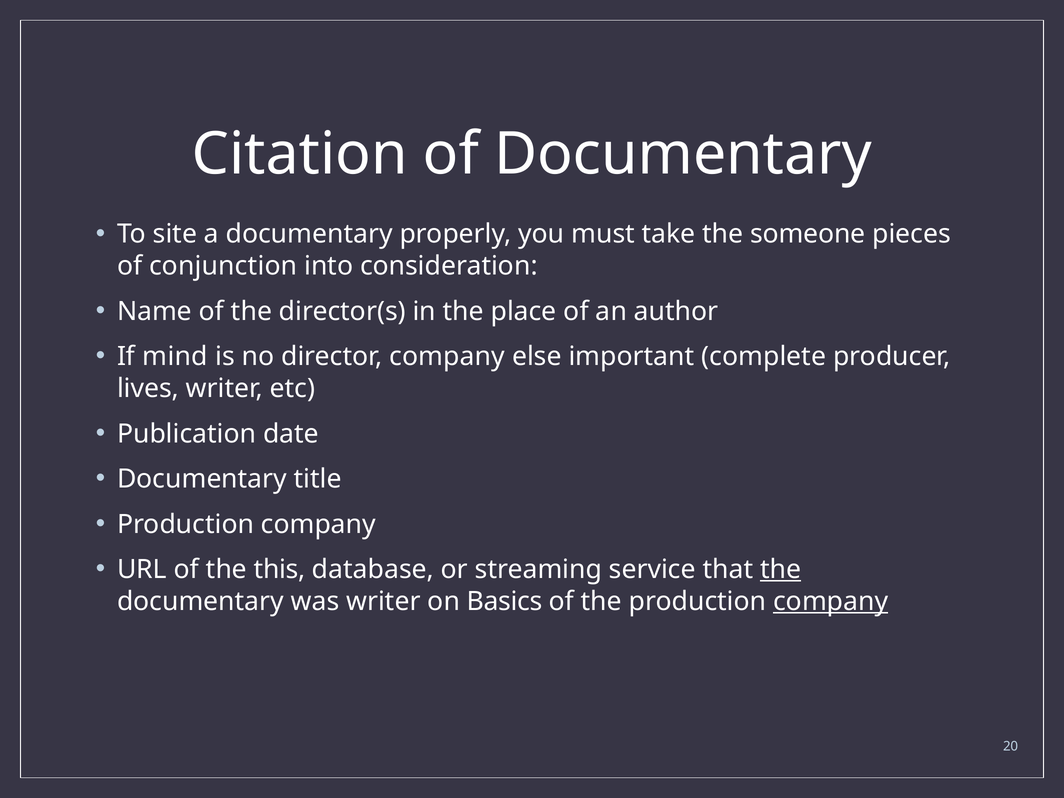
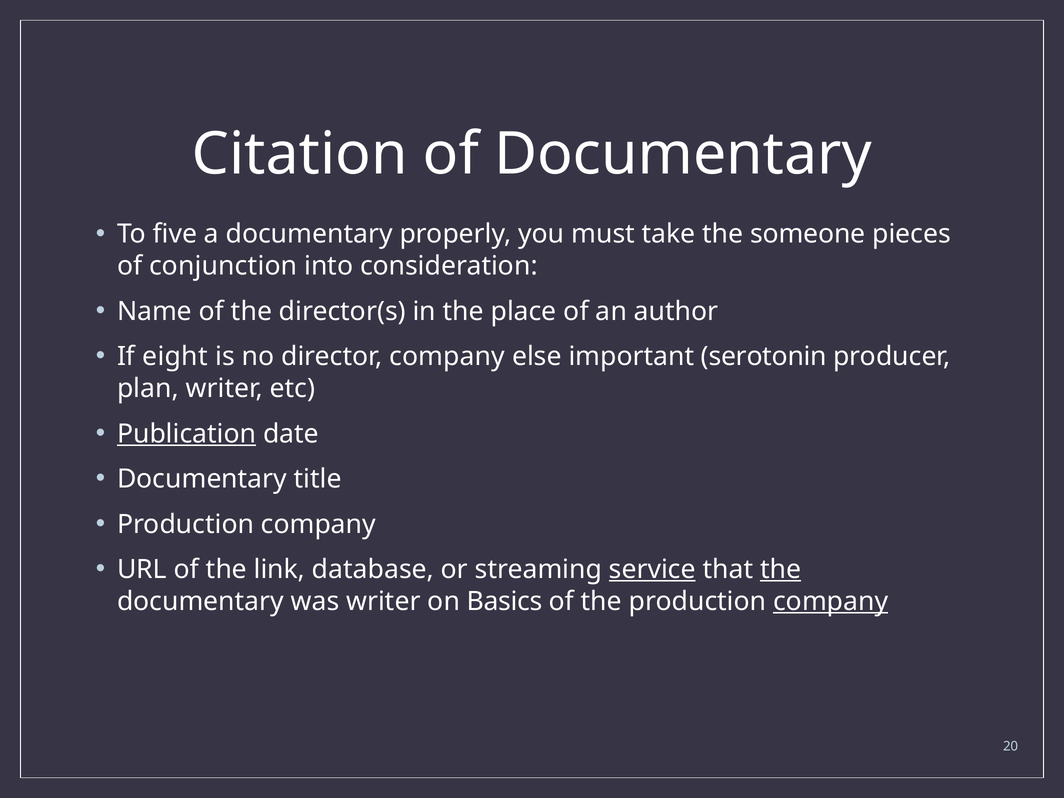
site: site -> five
mind: mind -> eight
complete: complete -> serotonin
lives: lives -> plan
Publication underline: none -> present
this: this -> link
service underline: none -> present
